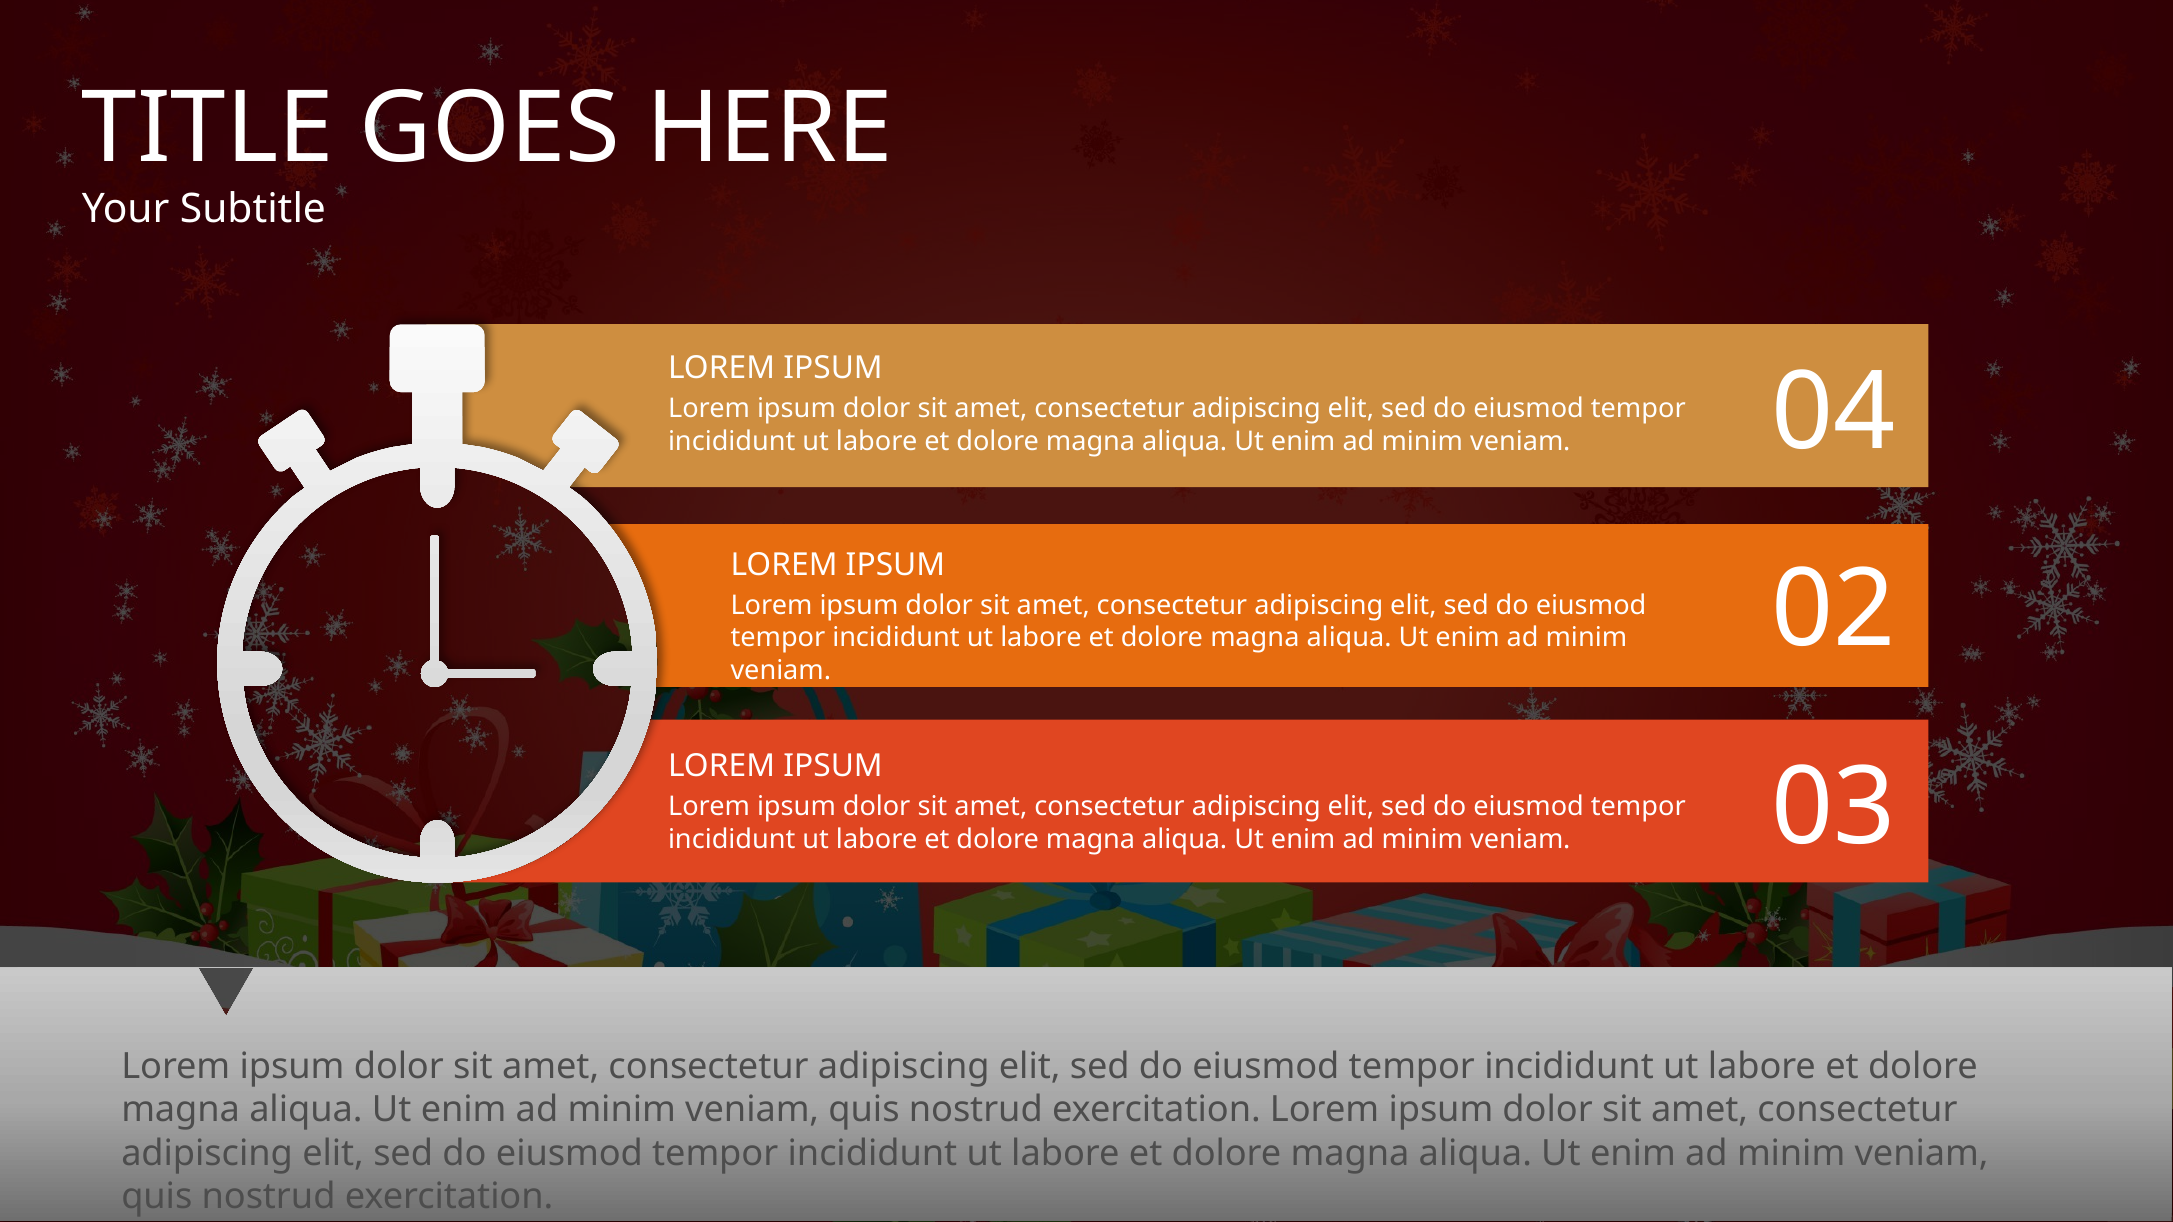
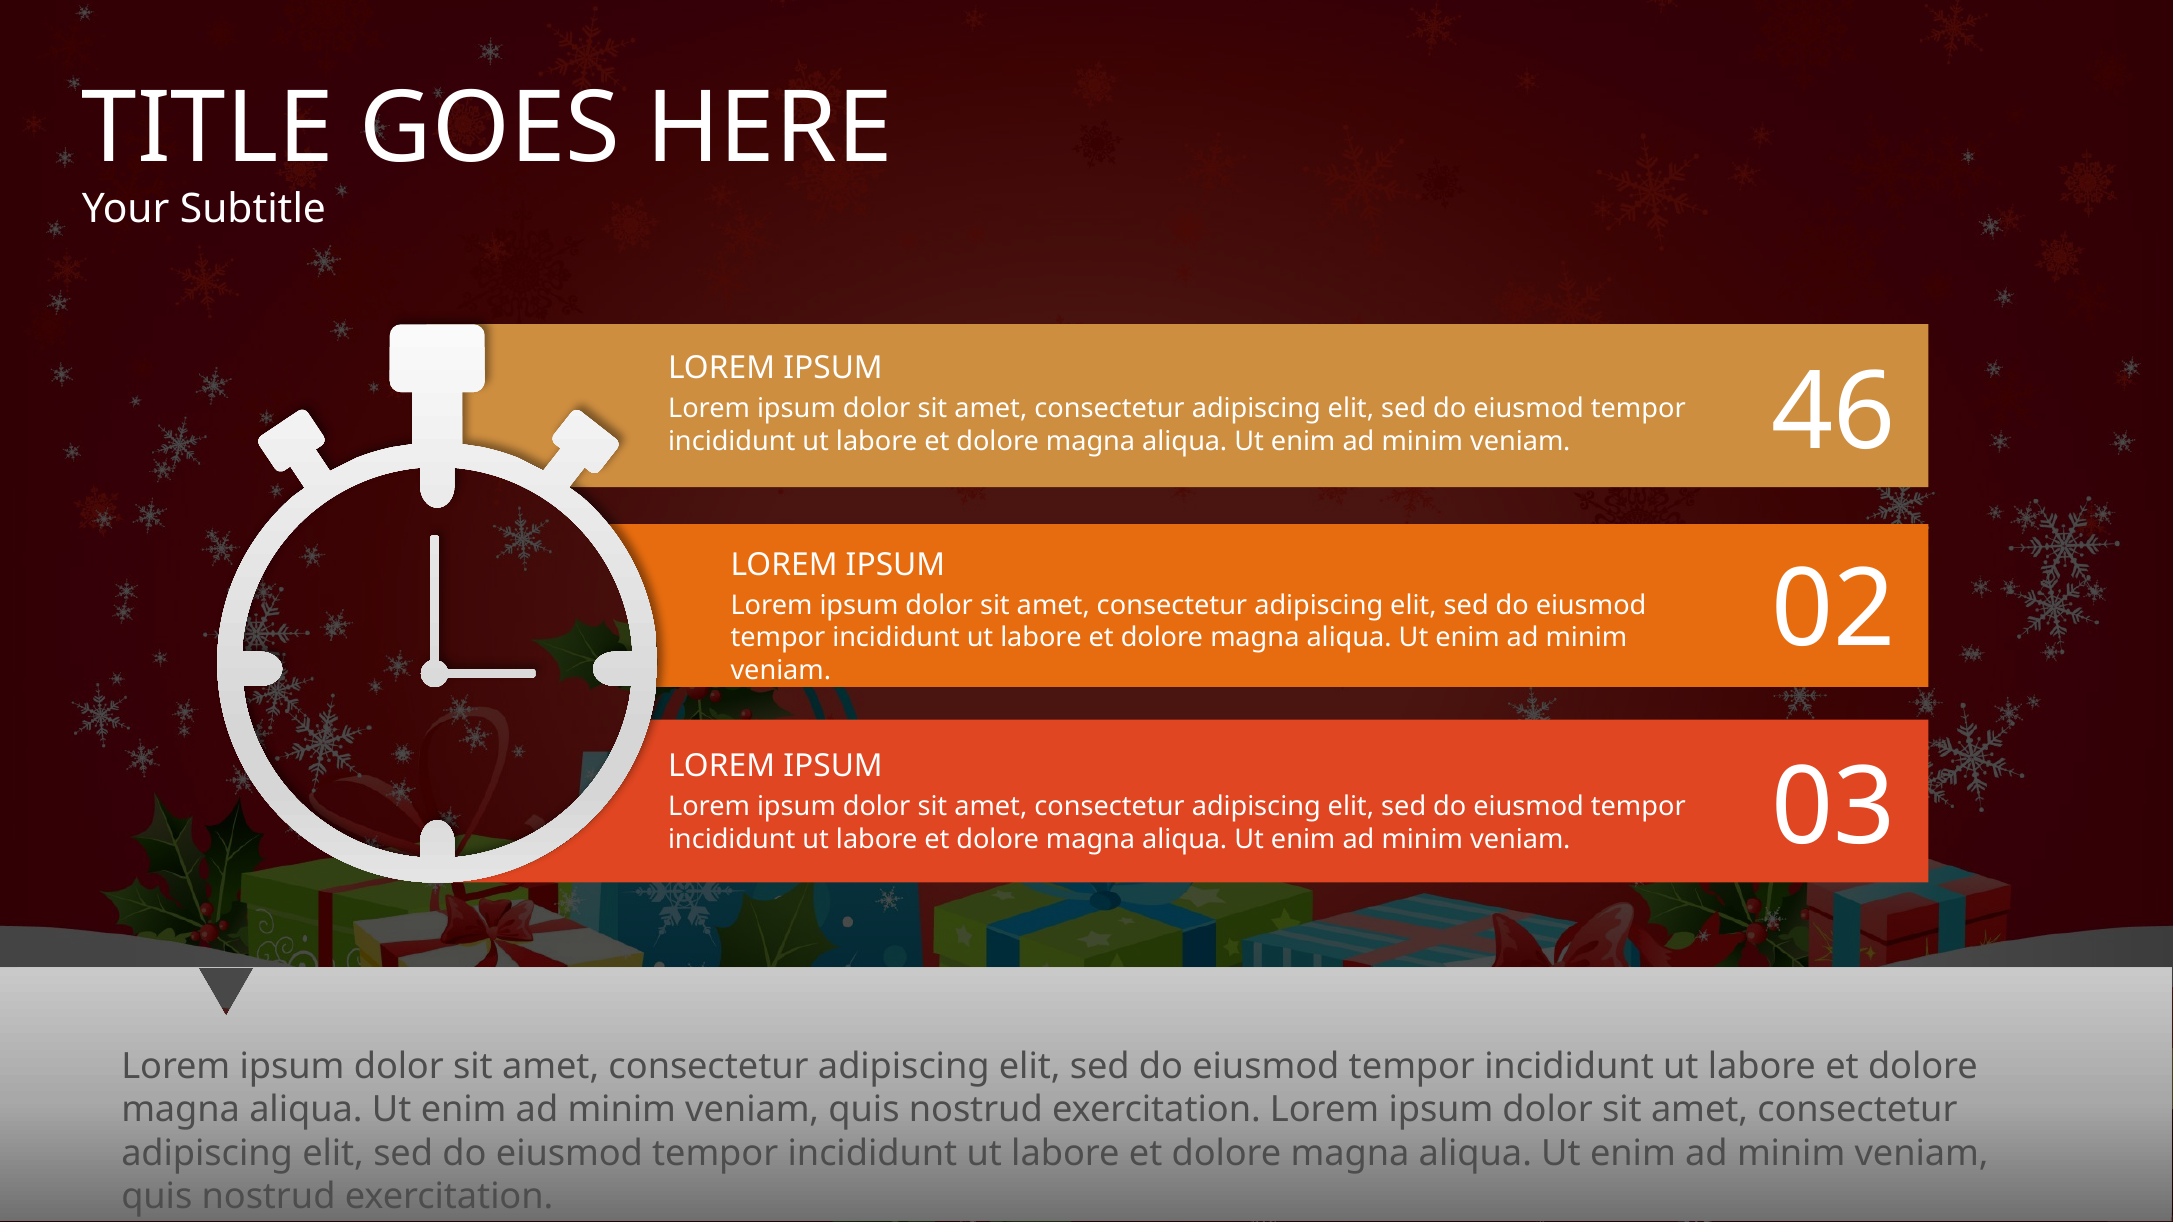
04: 04 -> 46
